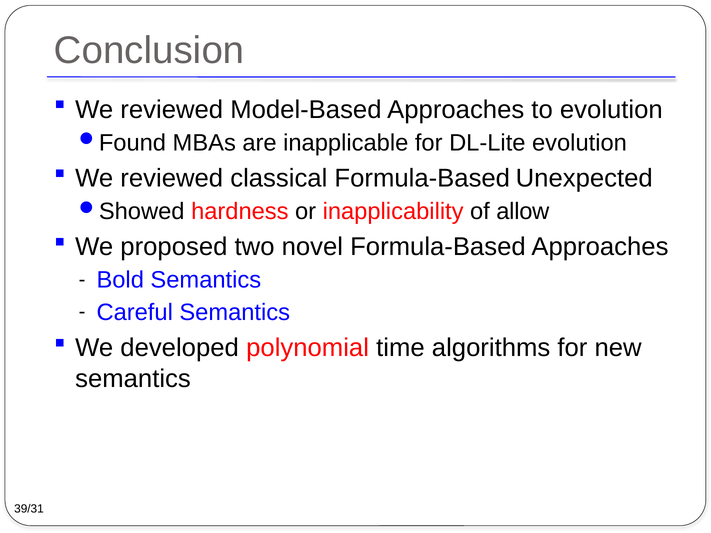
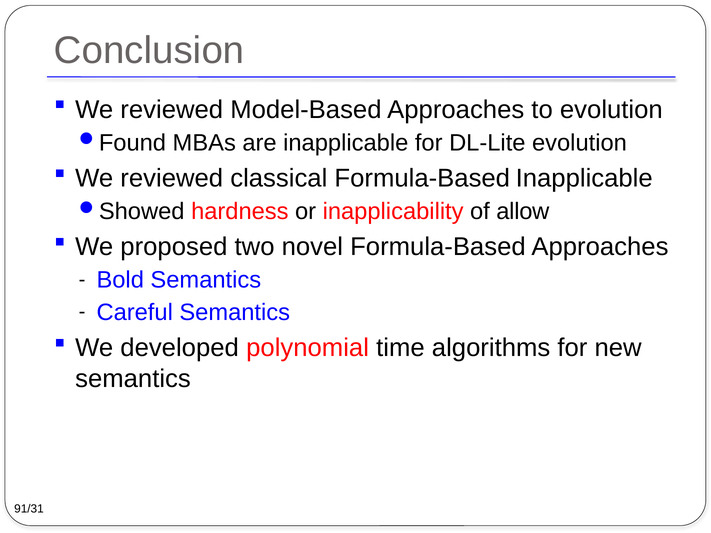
Formula-Based Unexpected: Unexpected -> Inapplicable
39/31: 39/31 -> 91/31
